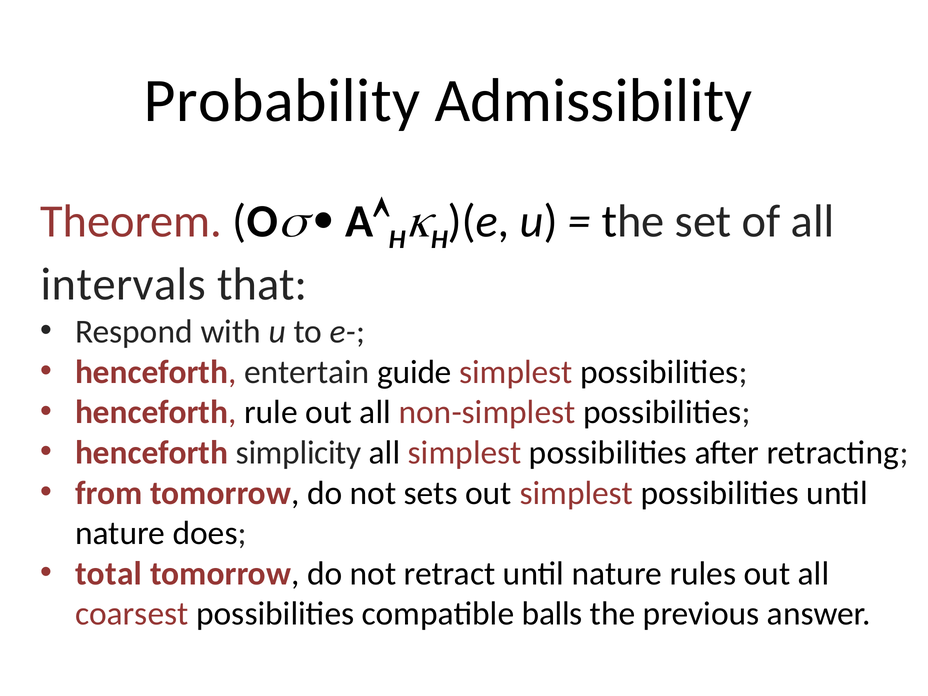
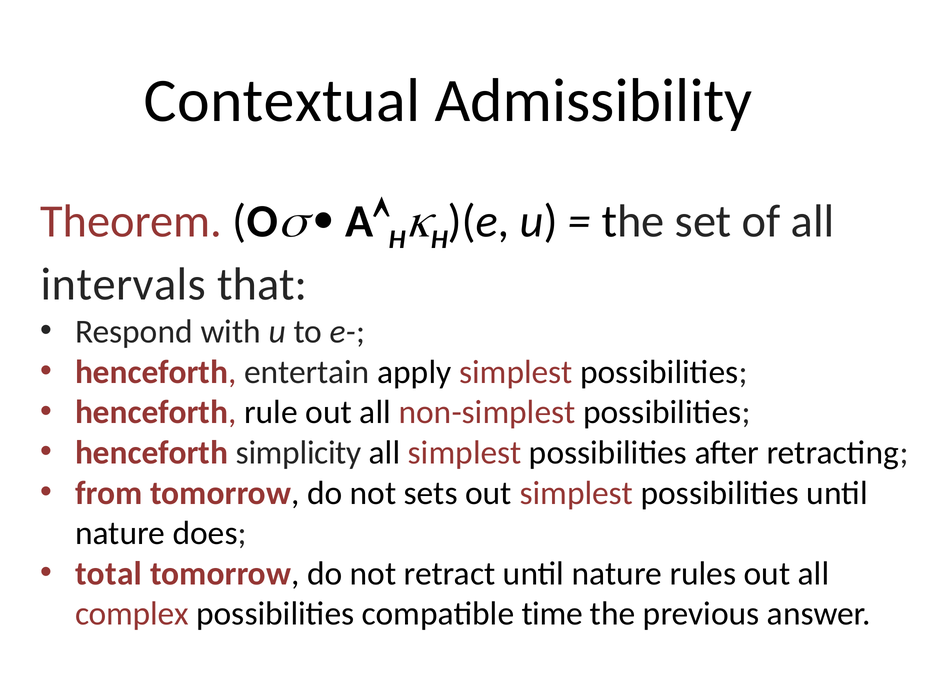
Probability: Probability -> Contextual
guide: guide -> apply
coarsest: coarsest -> complex
balls: balls -> time
